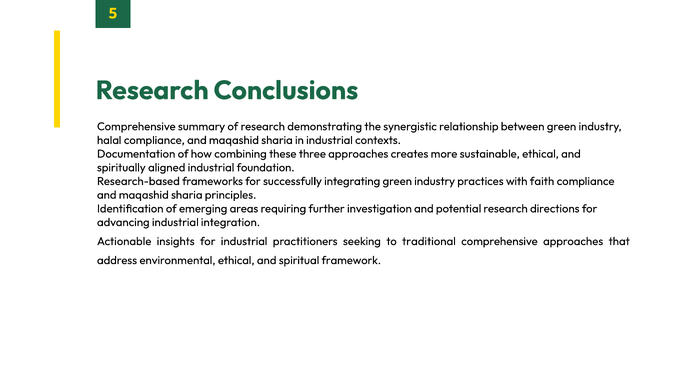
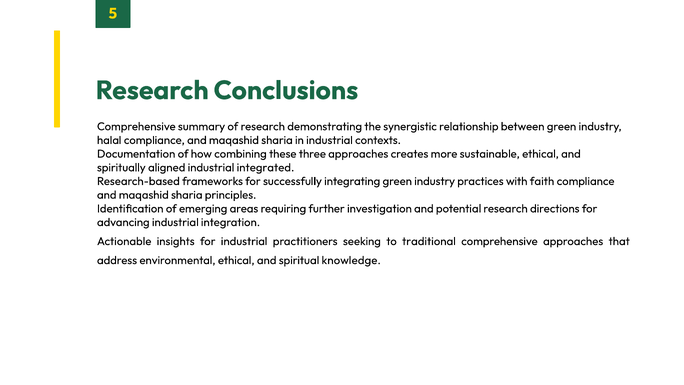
foundation: foundation -> integrated
framework: framework -> knowledge
